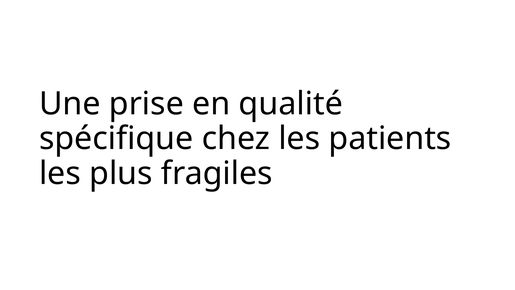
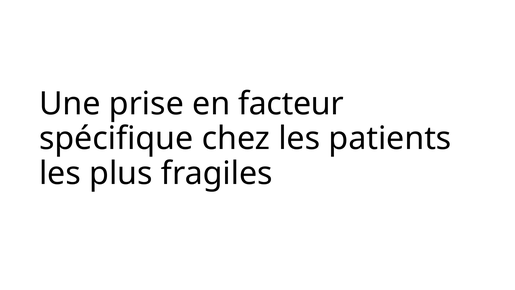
qualité: qualité -> facteur
